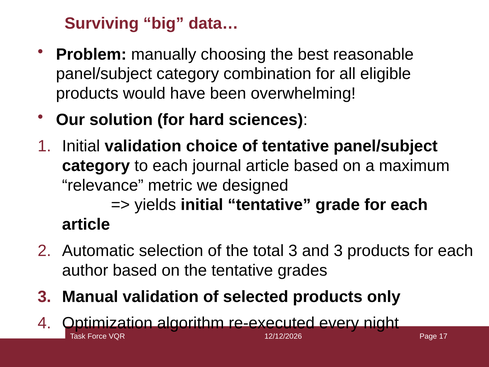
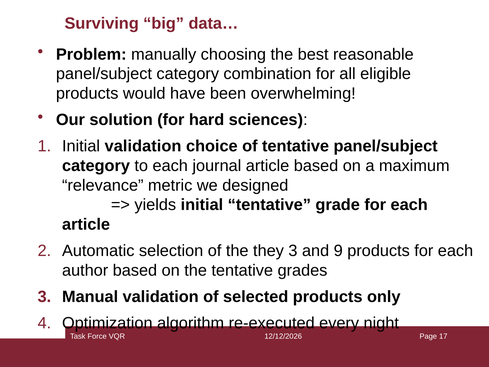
total: total -> they
and 3: 3 -> 9
